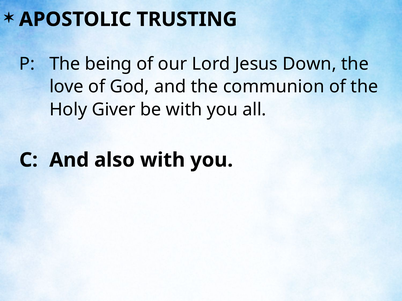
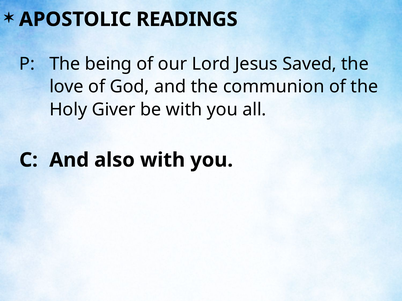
TRUSTING: TRUSTING -> READINGS
Down: Down -> Saved
